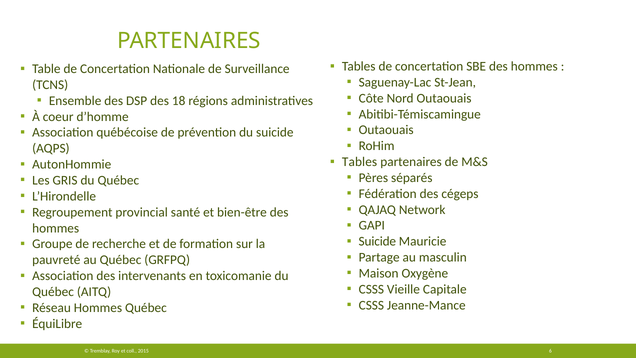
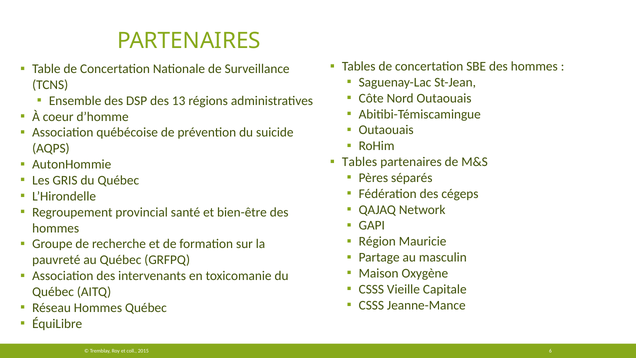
18: 18 -> 13
Suicide at (377, 241): Suicide -> Région
